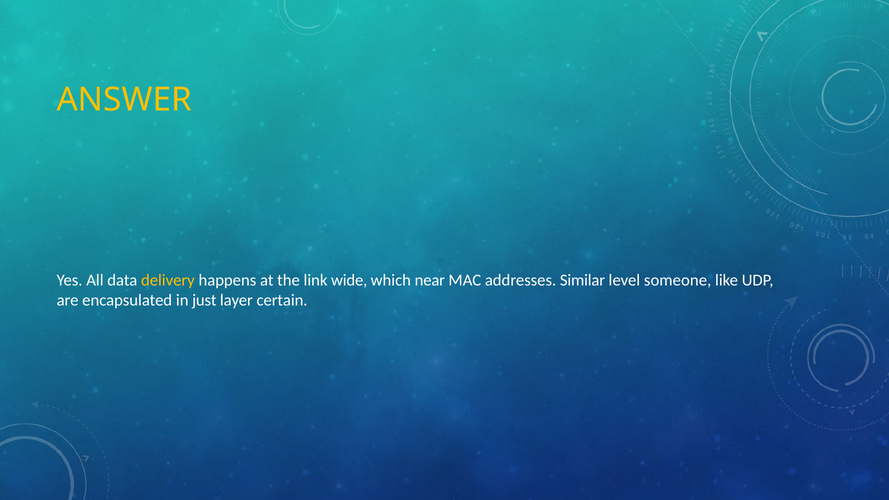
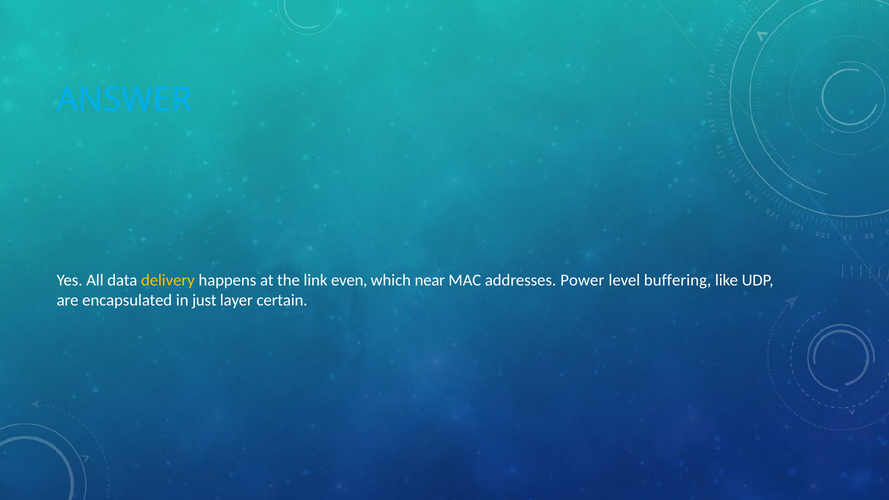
ANSWER colour: yellow -> light blue
wide: wide -> even
Similar: Similar -> Power
someone: someone -> buffering
